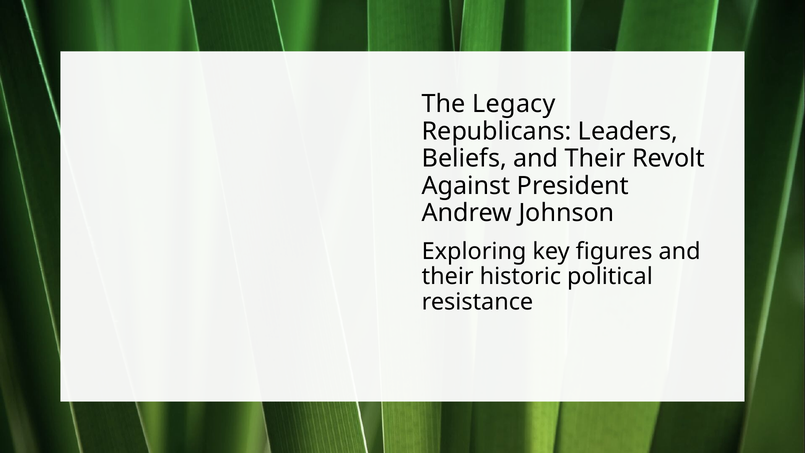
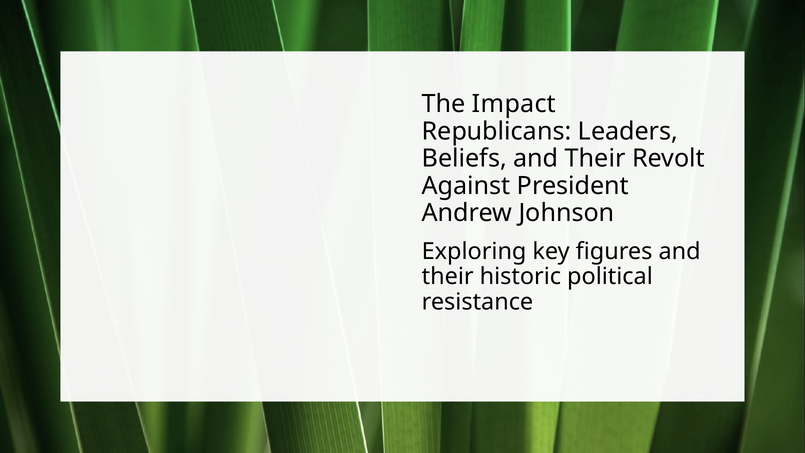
Legacy: Legacy -> Impact
